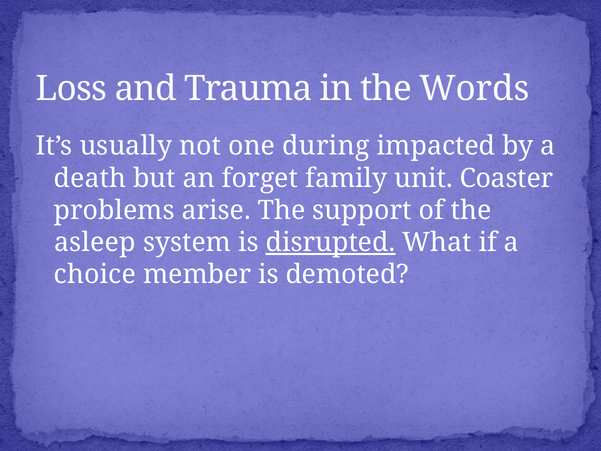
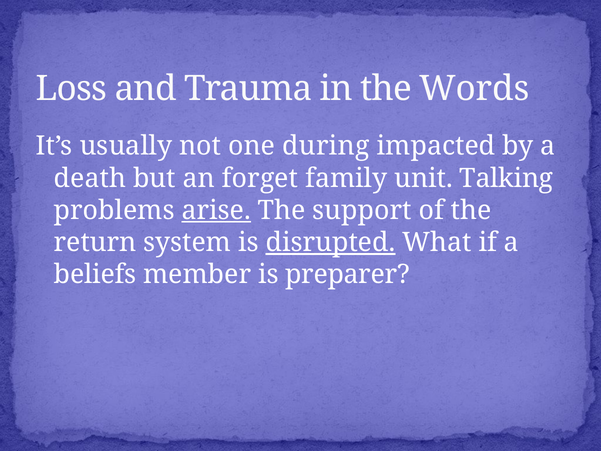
Coaster: Coaster -> Talking
arise underline: none -> present
asleep: asleep -> return
choice: choice -> beliefs
demoted: demoted -> preparer
